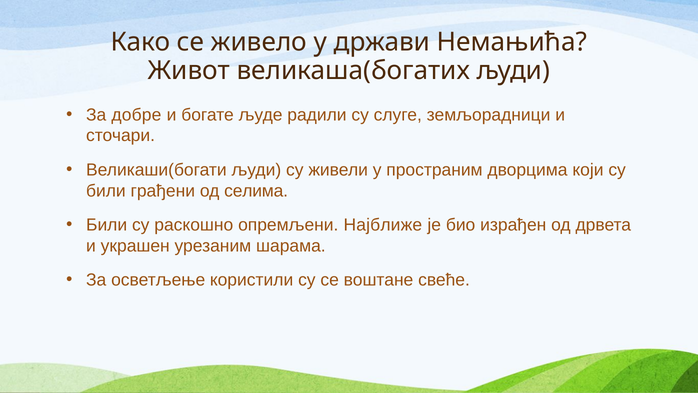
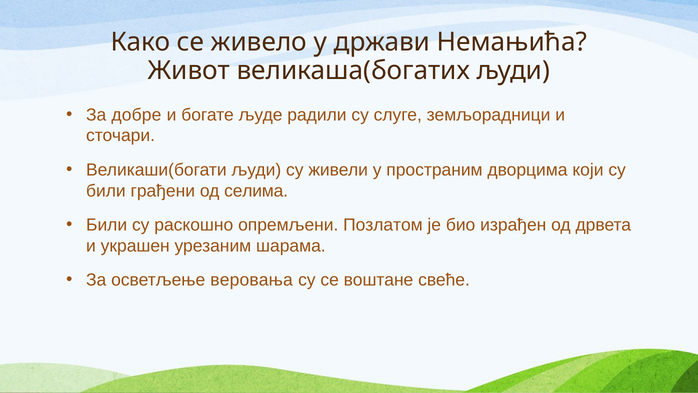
Најближе: Најближе -> Позлатом
користили: користили -> веровања
